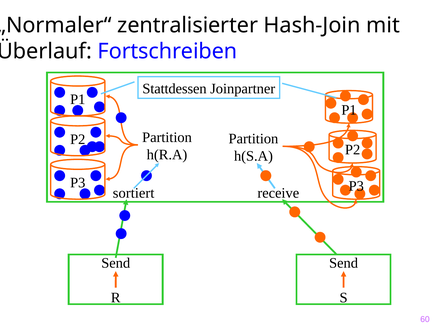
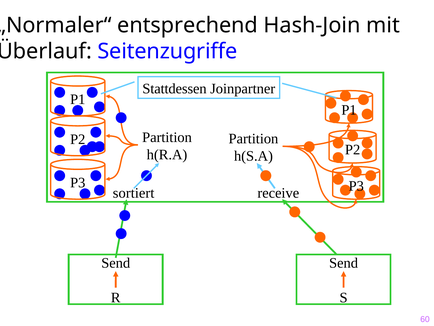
zentralisierter: zentralisierter -> entsprechend
Fortschreiben: Fortschreiben -> Seitenzugriffe
